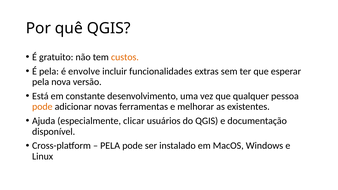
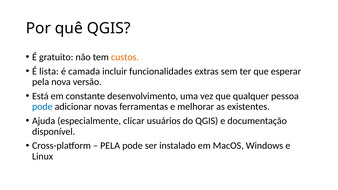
É pela: pela -> lista
envolve: envolve -> camada
pode at (42, 107) colour: orange -> blue
